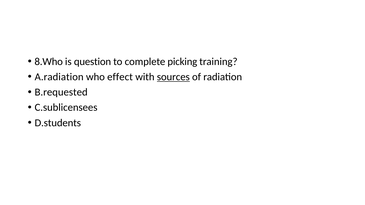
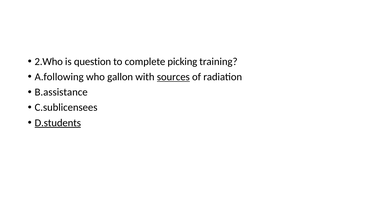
8.Who: 8.Who -> 2.Who
A.radiation: A.radiation -> A.following
effect: effect -> gallon
B.requested: B.requested -> B.assistance
D.students underline: none -> present
